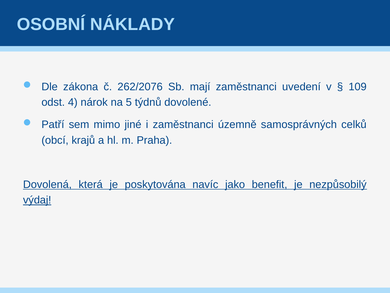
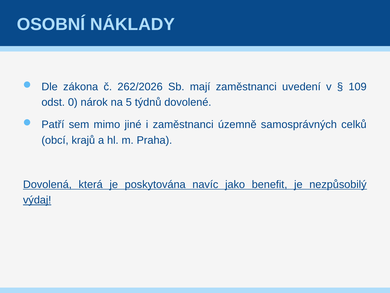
262/2076: 262/2076 -> 262/2026
4: 4 -> 0
